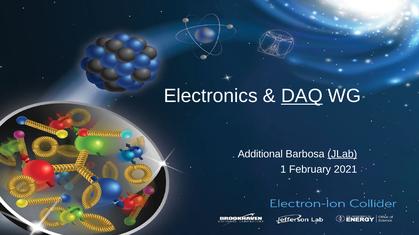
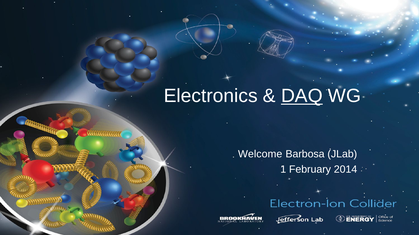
Additional: Additional -> Welcome
JLab underline: present -> none
2021: 2021 -> 2014
